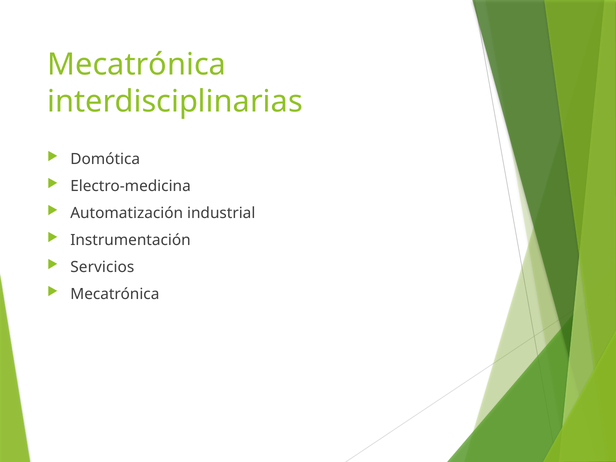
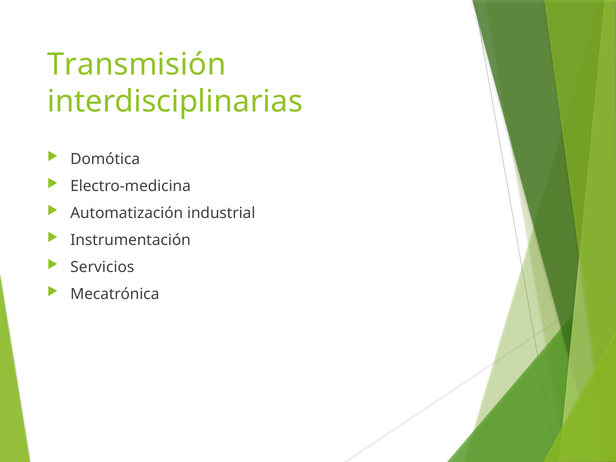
Mecatrónica at (137, 65): Mecatrónica -> Transmisión
